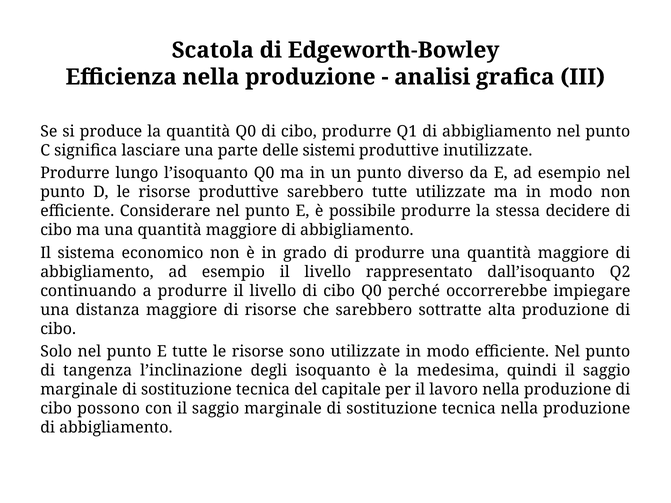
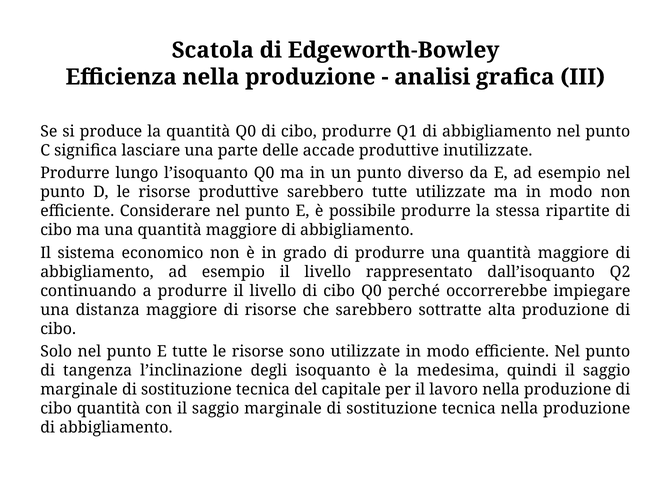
sistemi: sistemi -> accade
decidere: decidere -> ripartite
cibo possono: possono -> quantità
